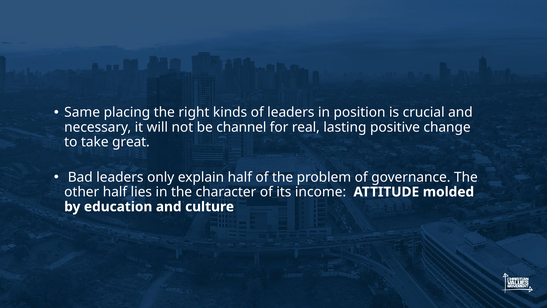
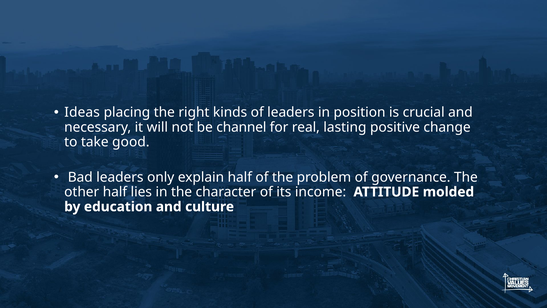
Same: Same -> Ideas
great: great -> good
